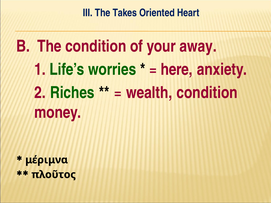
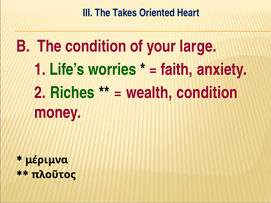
away: away -> large
here: here -> faith
